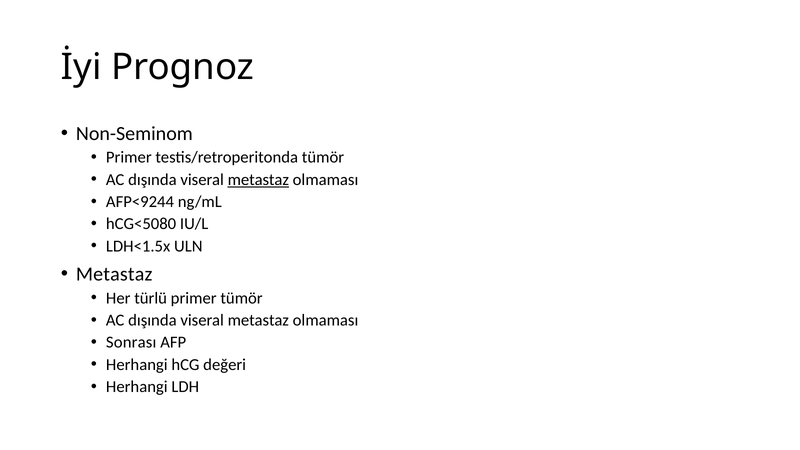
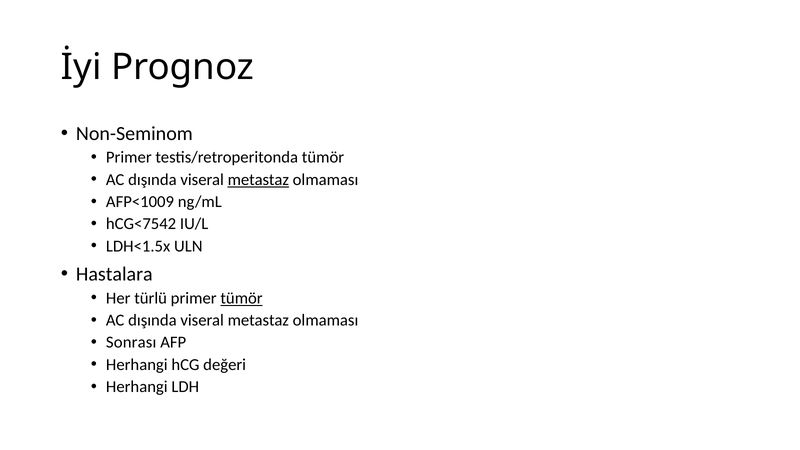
AFP<9244: AFP<9244 -> AFP<1009
hCG<5080: hCG<5080 -> hCG<7542
Metastaz at (114, 274): Metastaz -> Hastalara
tümör at (242, 298) underline: none -> present
